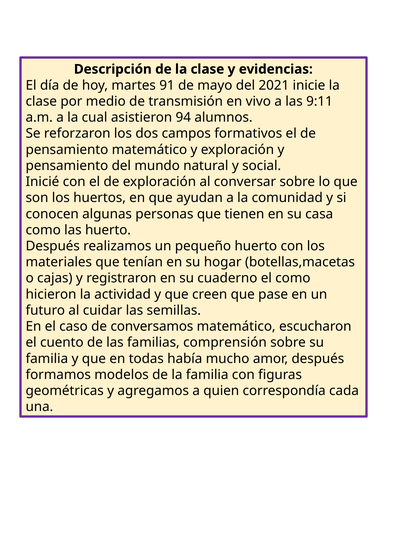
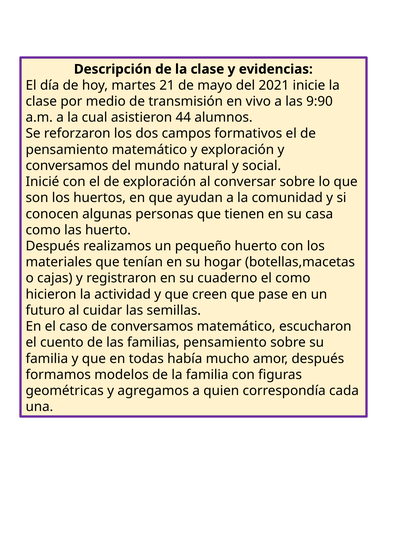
91: 91 -> 21
9:11: 9:11 -> 9:90
94: 94 -> 44
pensamiento at (67, 166): pensamiento -> conversamos
familias comprensión: comprensión -> pensamiento
